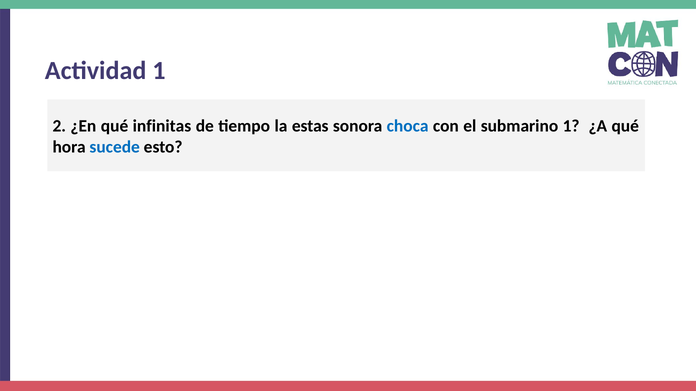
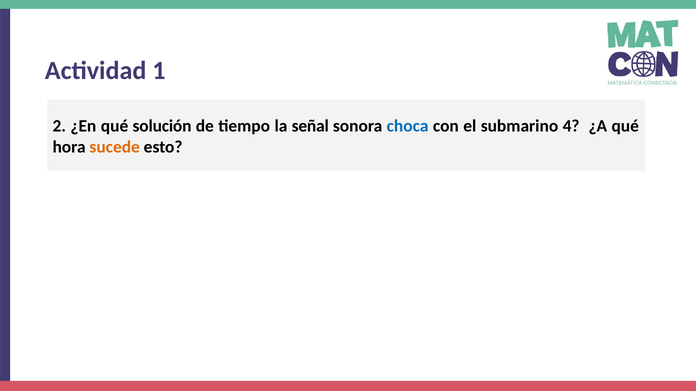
infinitas: infinitas -> solución
estas: estas -> señal
submarino 1: 1 -> 4
sucede colour: blue -> orange
